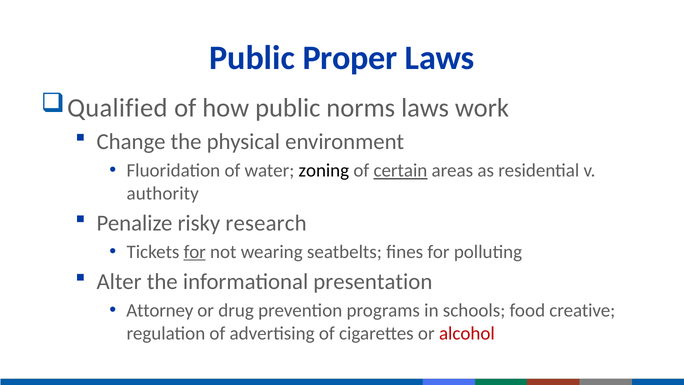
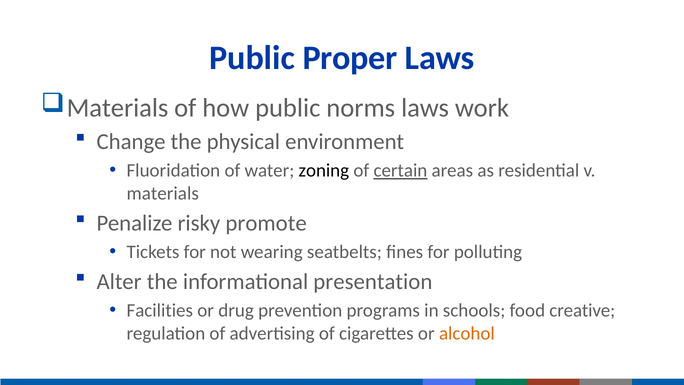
Qualified at (117, 108): Qualified -> Materials
authority at (163, 193): authority -> materials
research: research -> promote
for at (195, 252) underline: present -> none
Attorney: Attorney -> Facilities
alcohol colour: red -> orange
